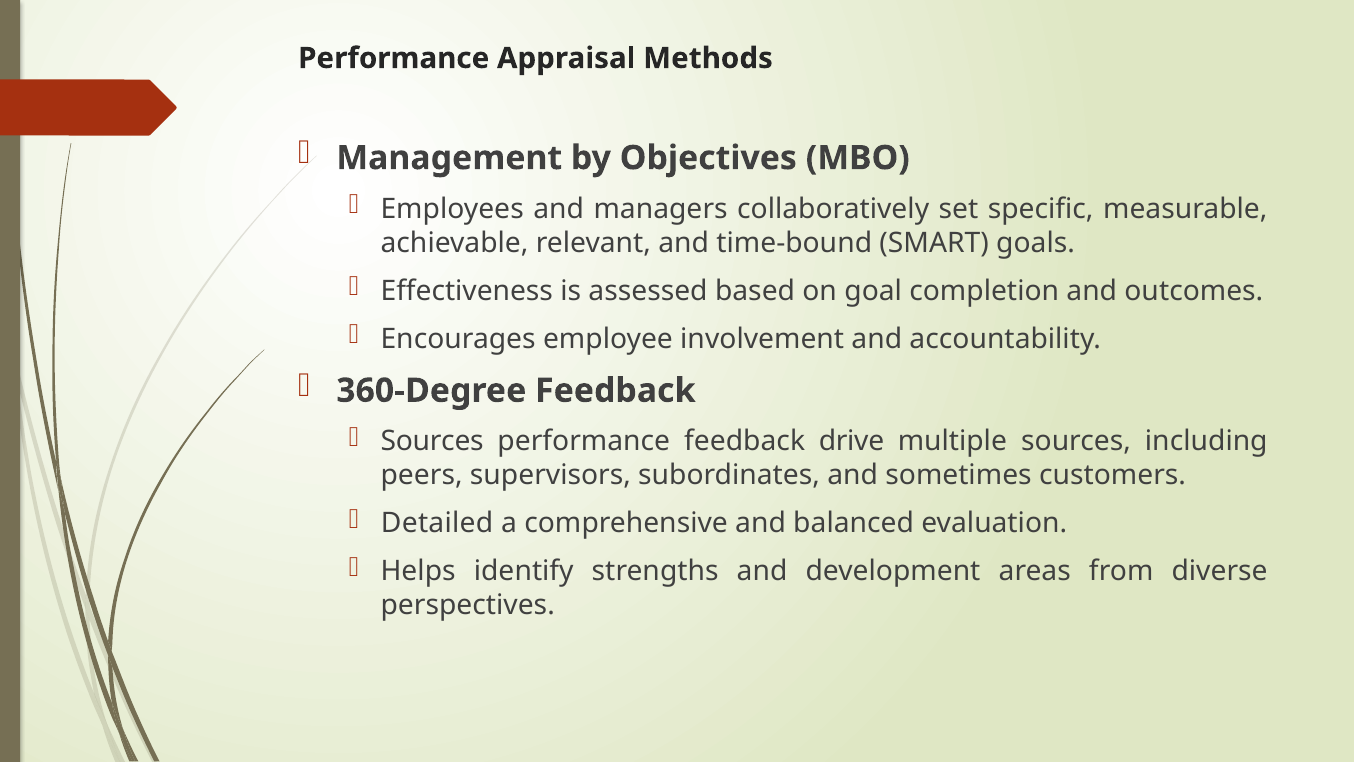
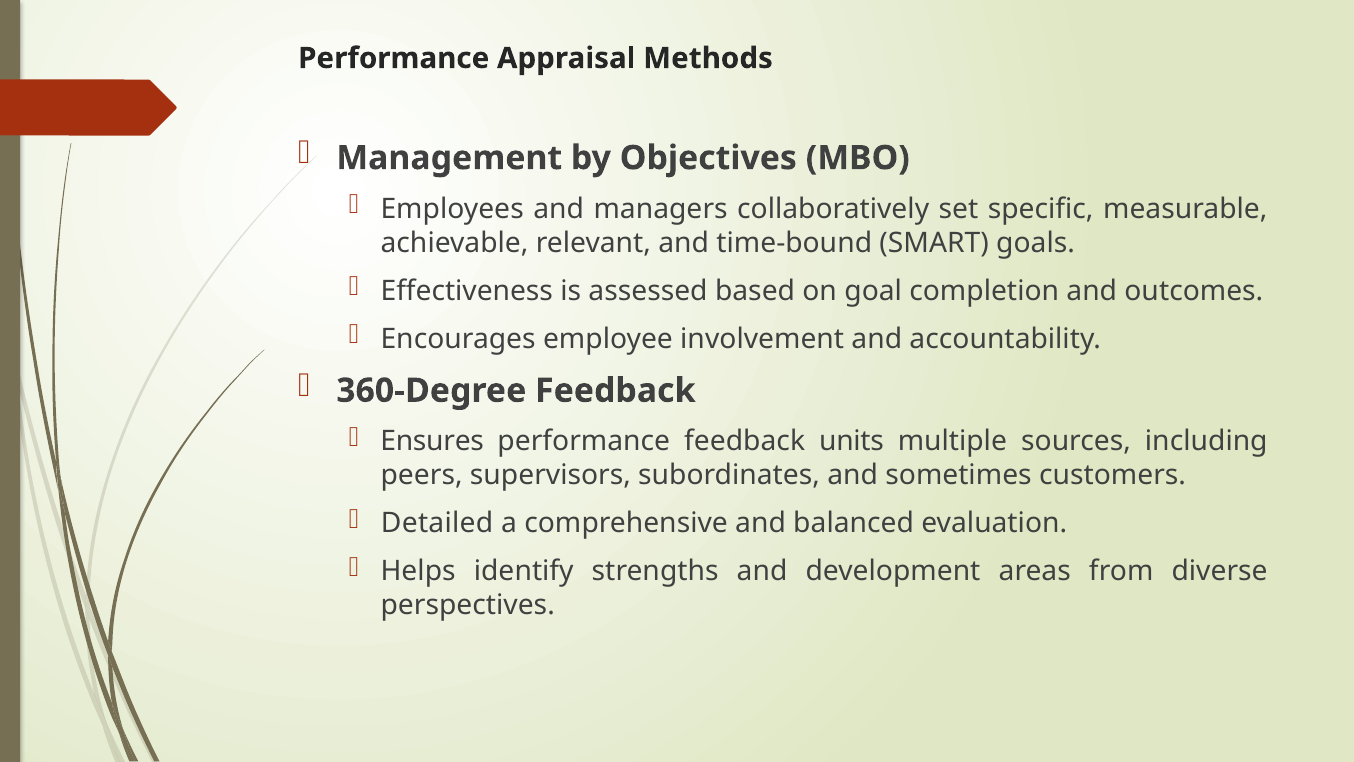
Sources at (432, 441): Sources -> Ensures
drive: drive -> units
